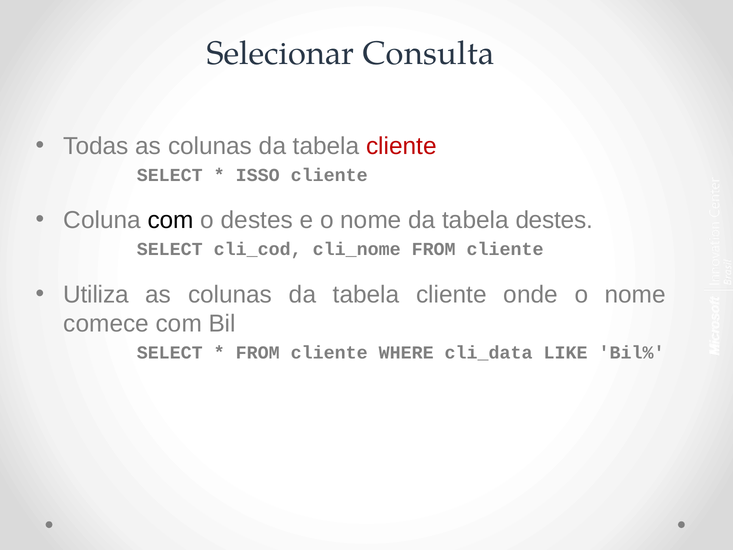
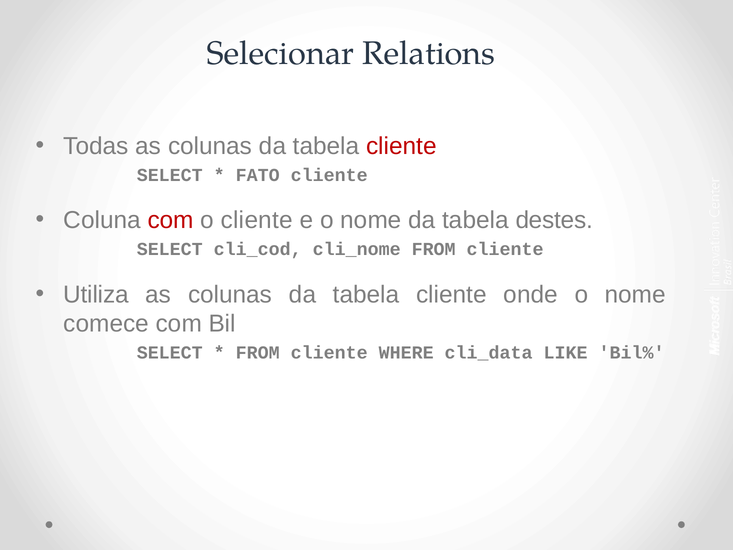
Consulta: Consulta -> Relations
ISSO: ISSO -> FATO
com at (171, 220) colour: black -> red
o destes: destes -> cliente
